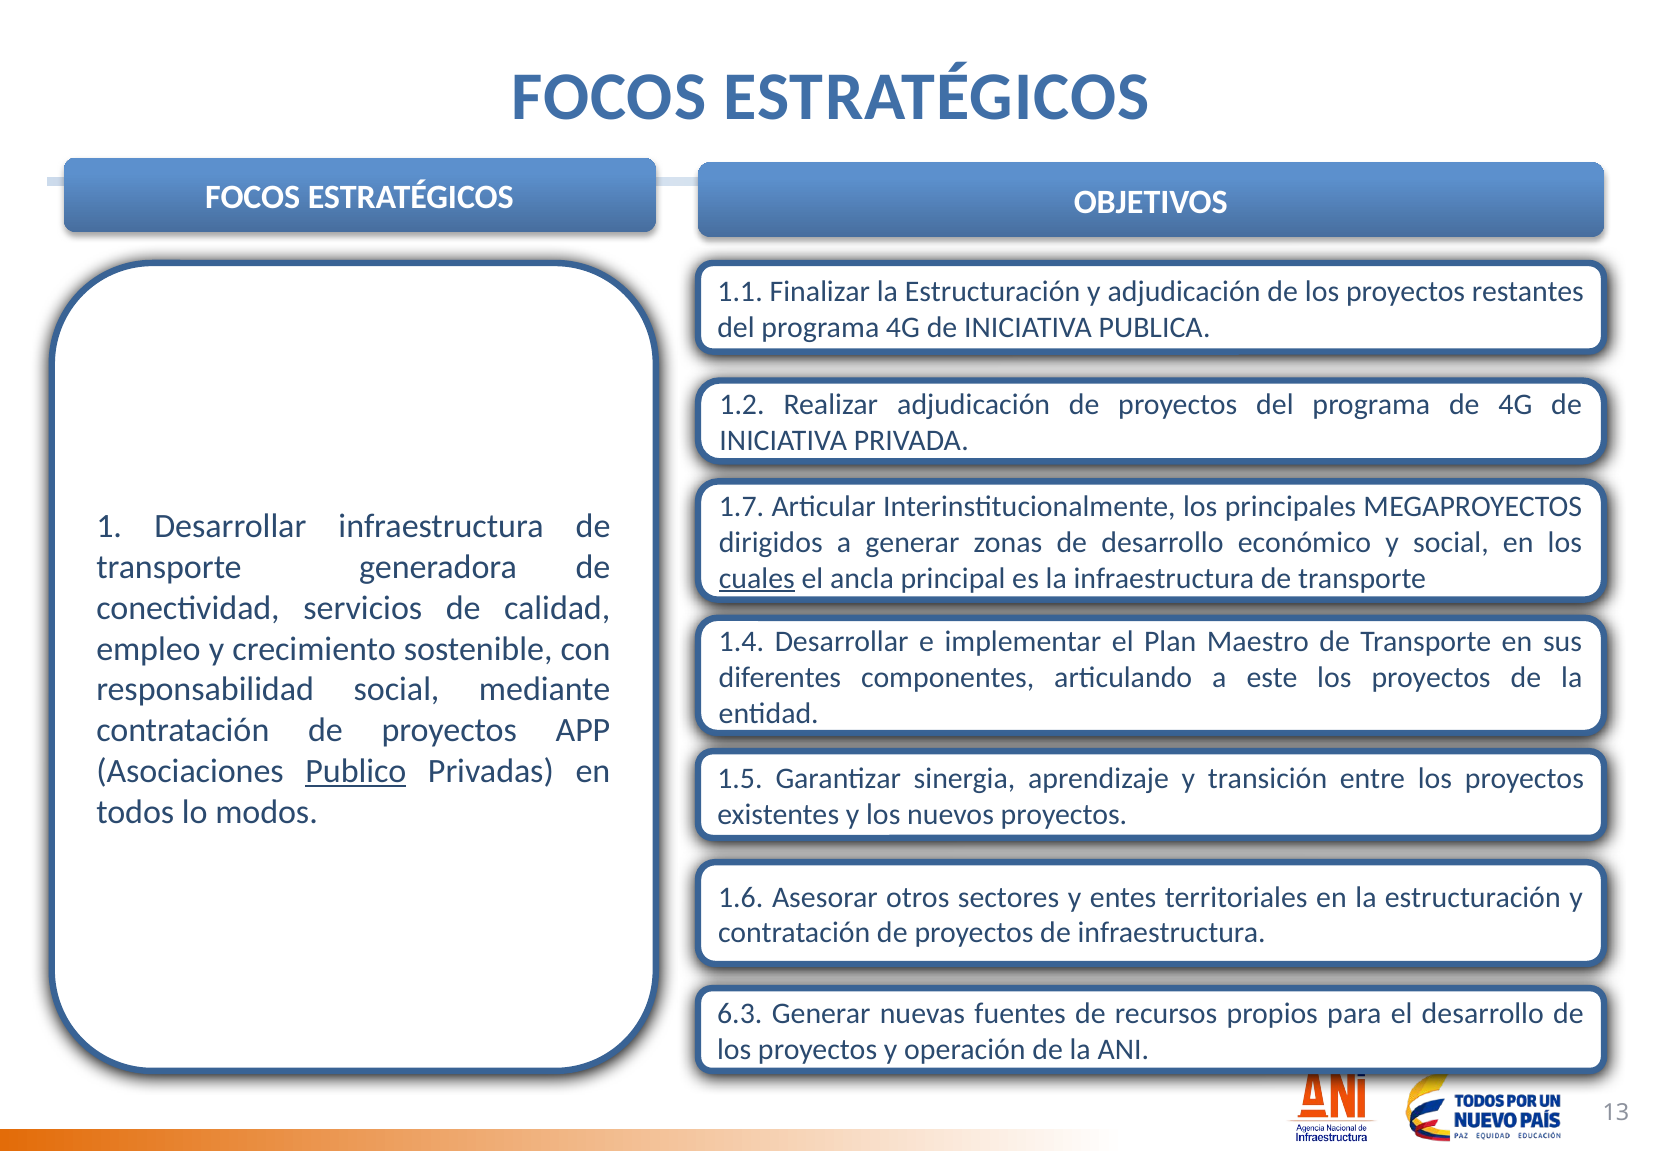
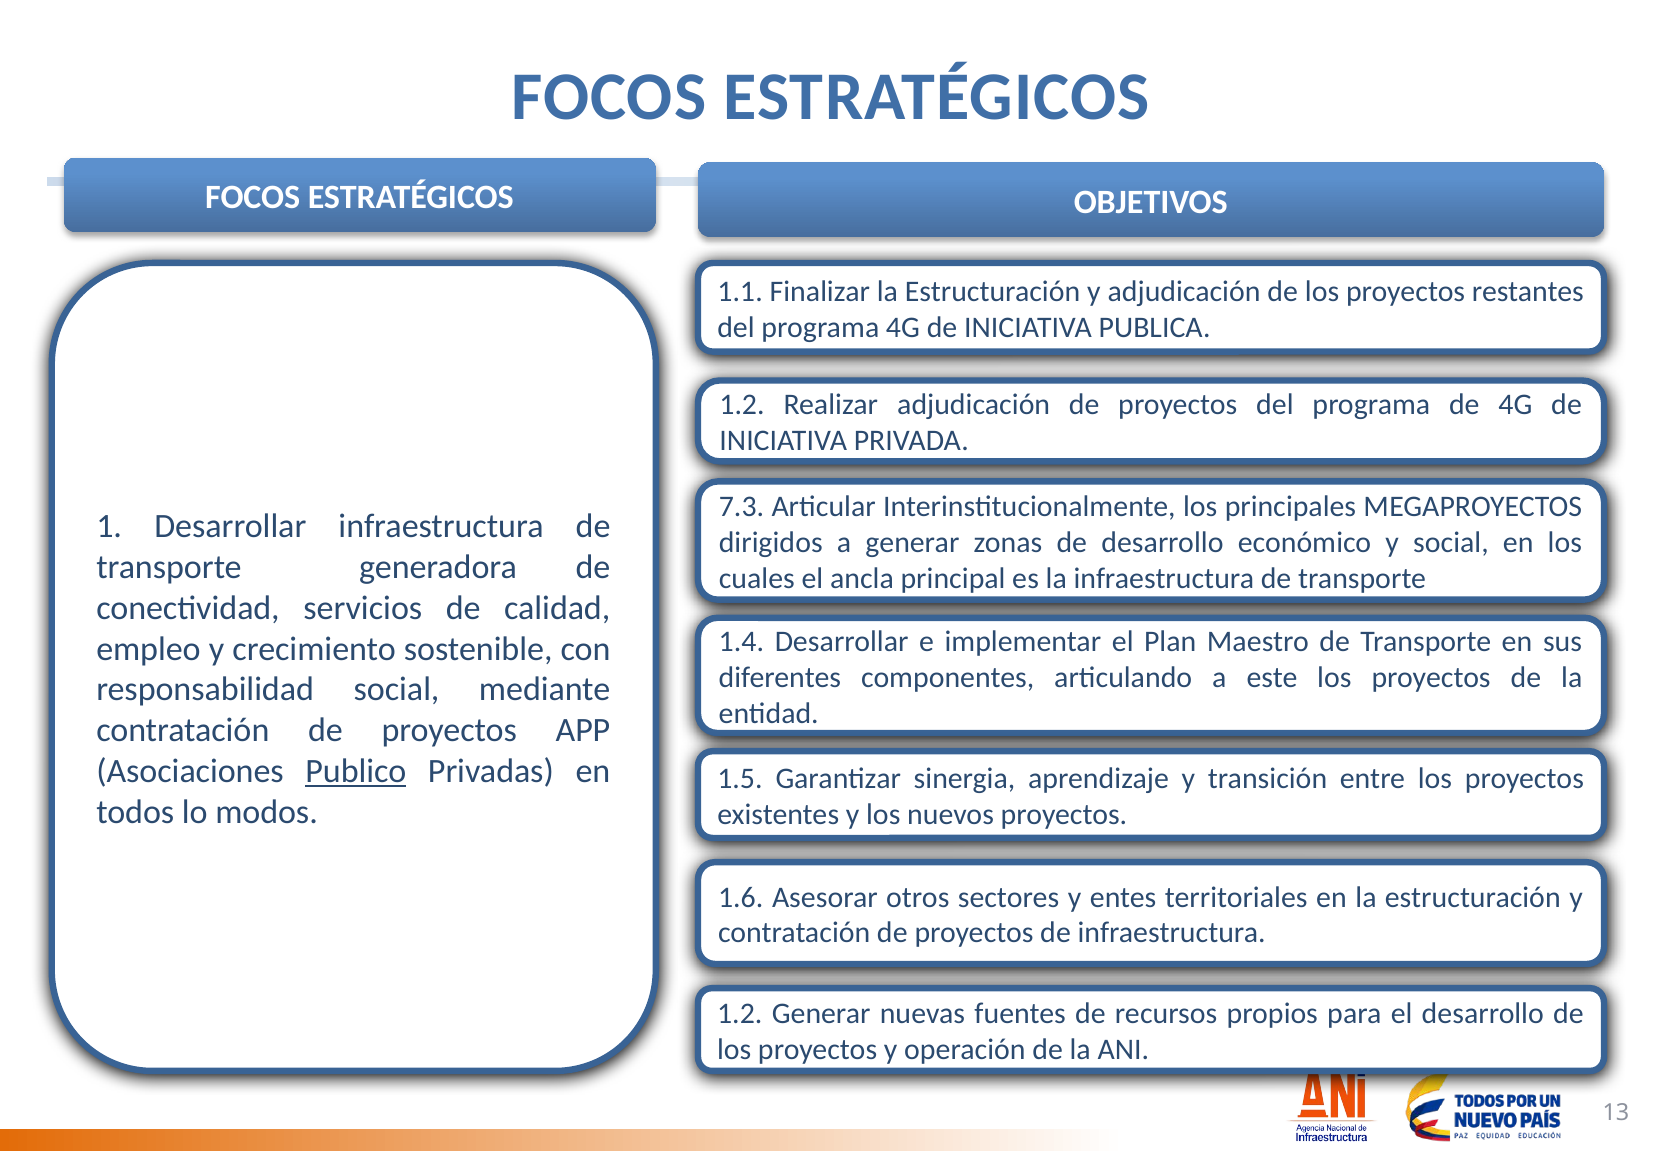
1.7: 1.7 -> 7.3
cuales underline: present -> none
6.3 at (740, 1013): 6.3 -> 1.2
